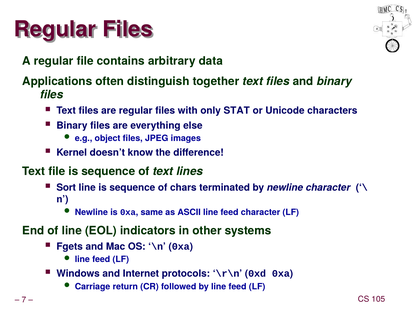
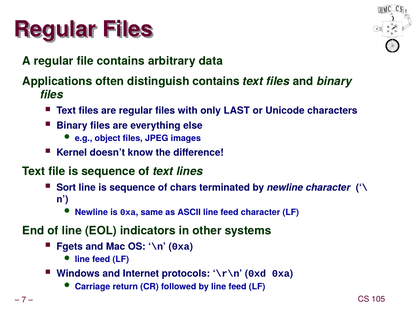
distinguish together: together -> contains
STAT: STAT -> LAST
